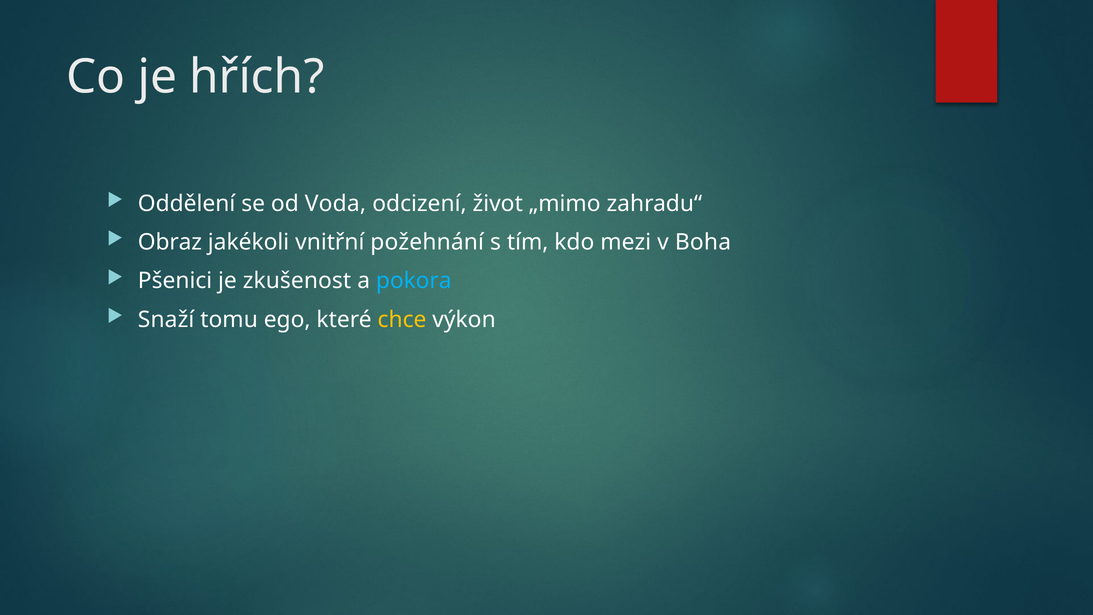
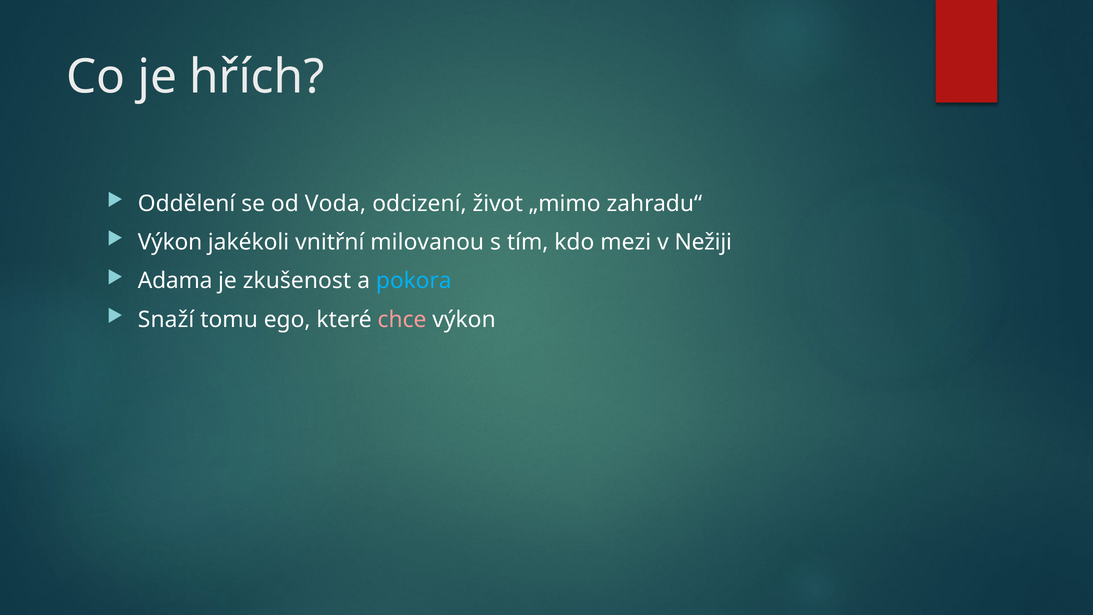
Obraz at (170, 242): Obraz -> Výkon
požehnání: požehnání -> milovanou
Boha: Boha -> Nežiji
Pšenici: Pšenici -> Adama
chce colour: yellow -> pink
